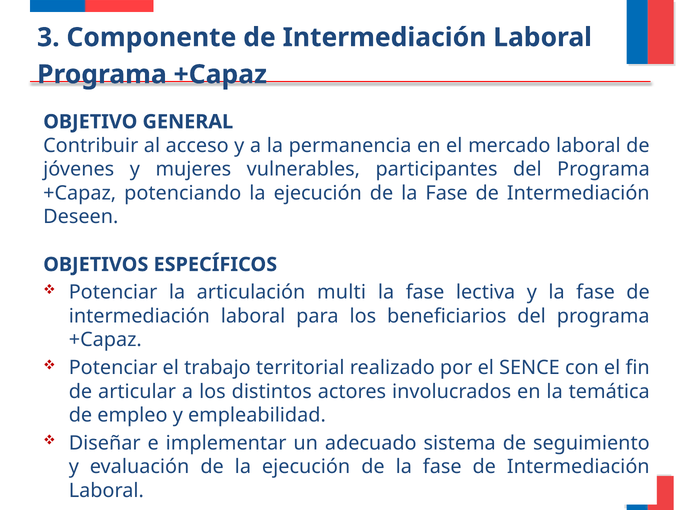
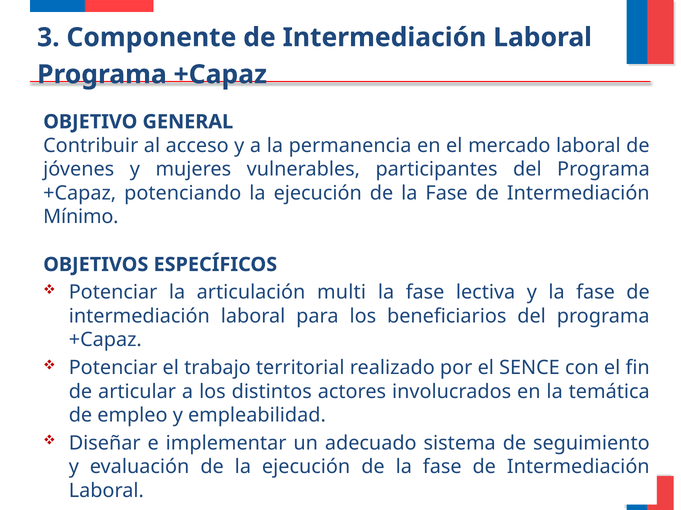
Deseen: Deseen -> Mínimo
